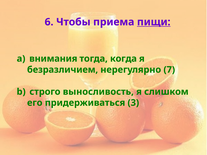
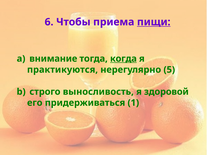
внимания: внимания -> внимание
когда underline: none -> present
безразличием: безразличием -> практикуются
7: 7 -> 5
слишком: слишком -> здоровой
3: 3 -> 1
